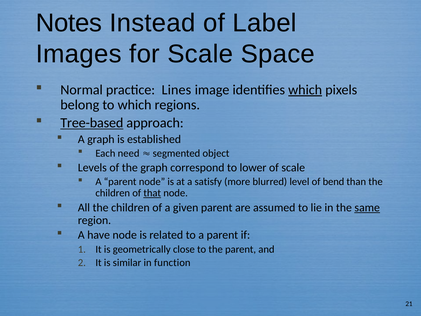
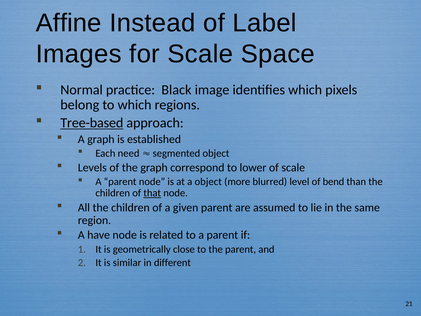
Notes: Notes -> Affine
Lines: Lines -> Black
which at (305, 90) underline: present -> none
a satisfy: satisfy -> object
same underline: present -> none
function: function -> different
